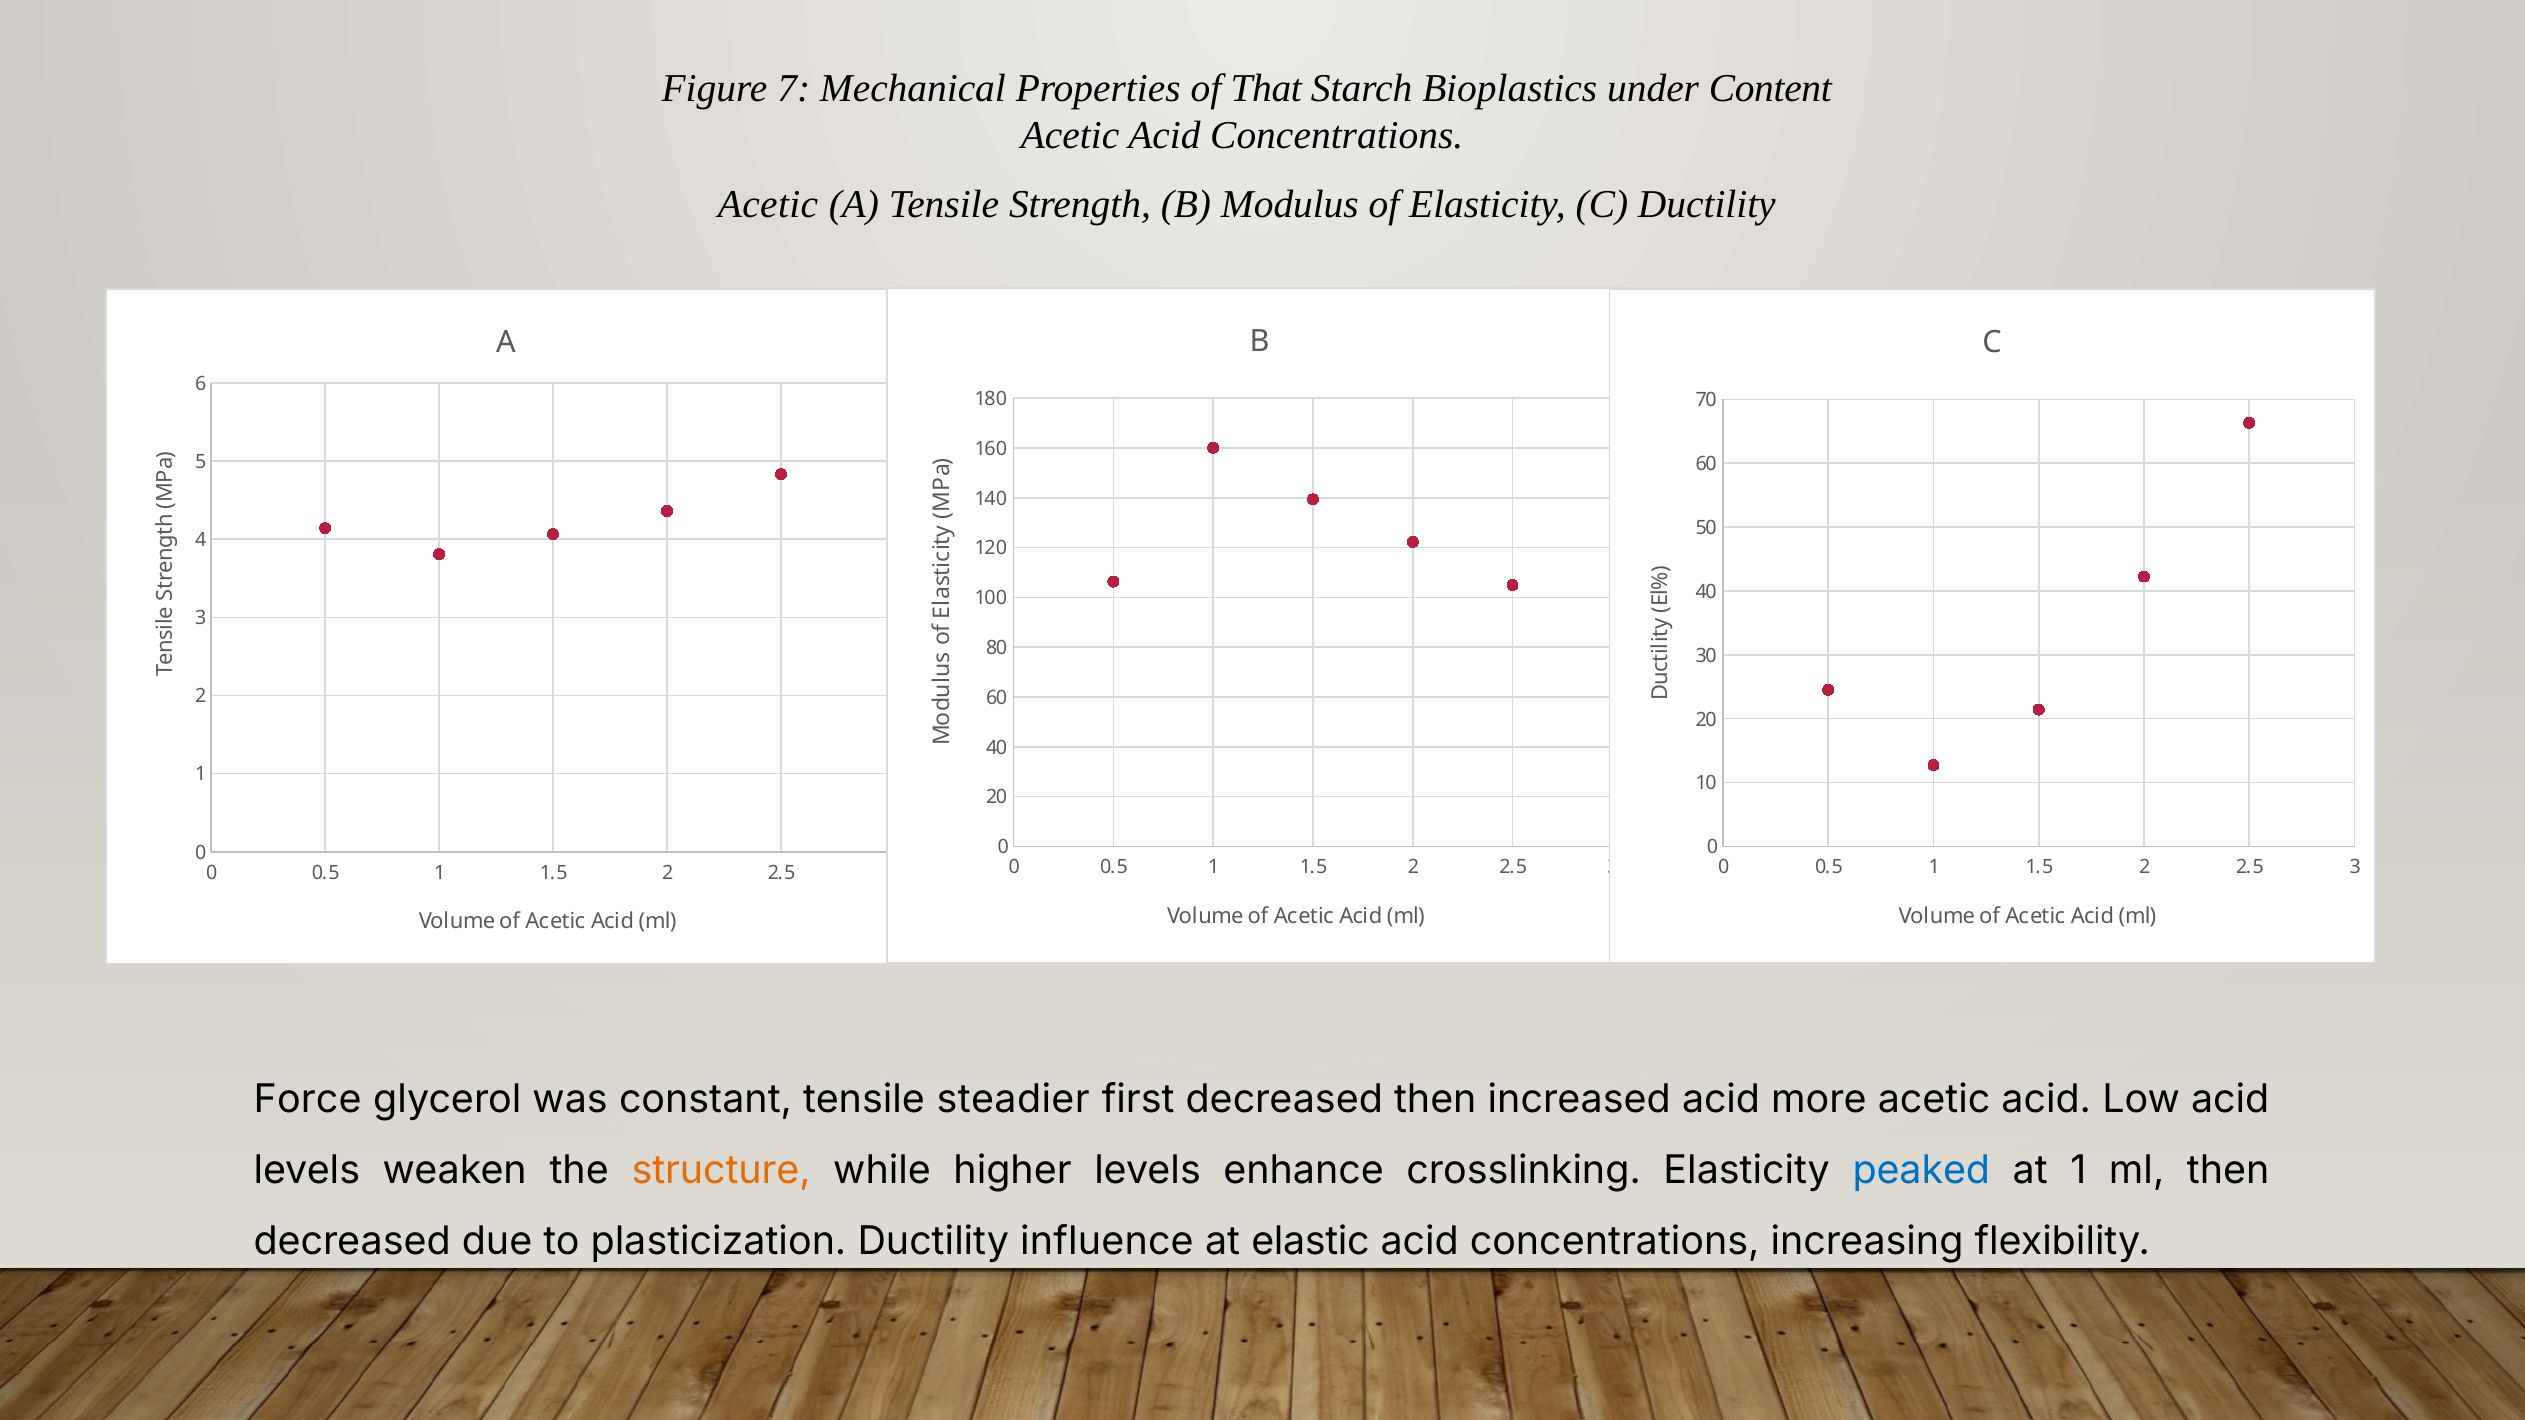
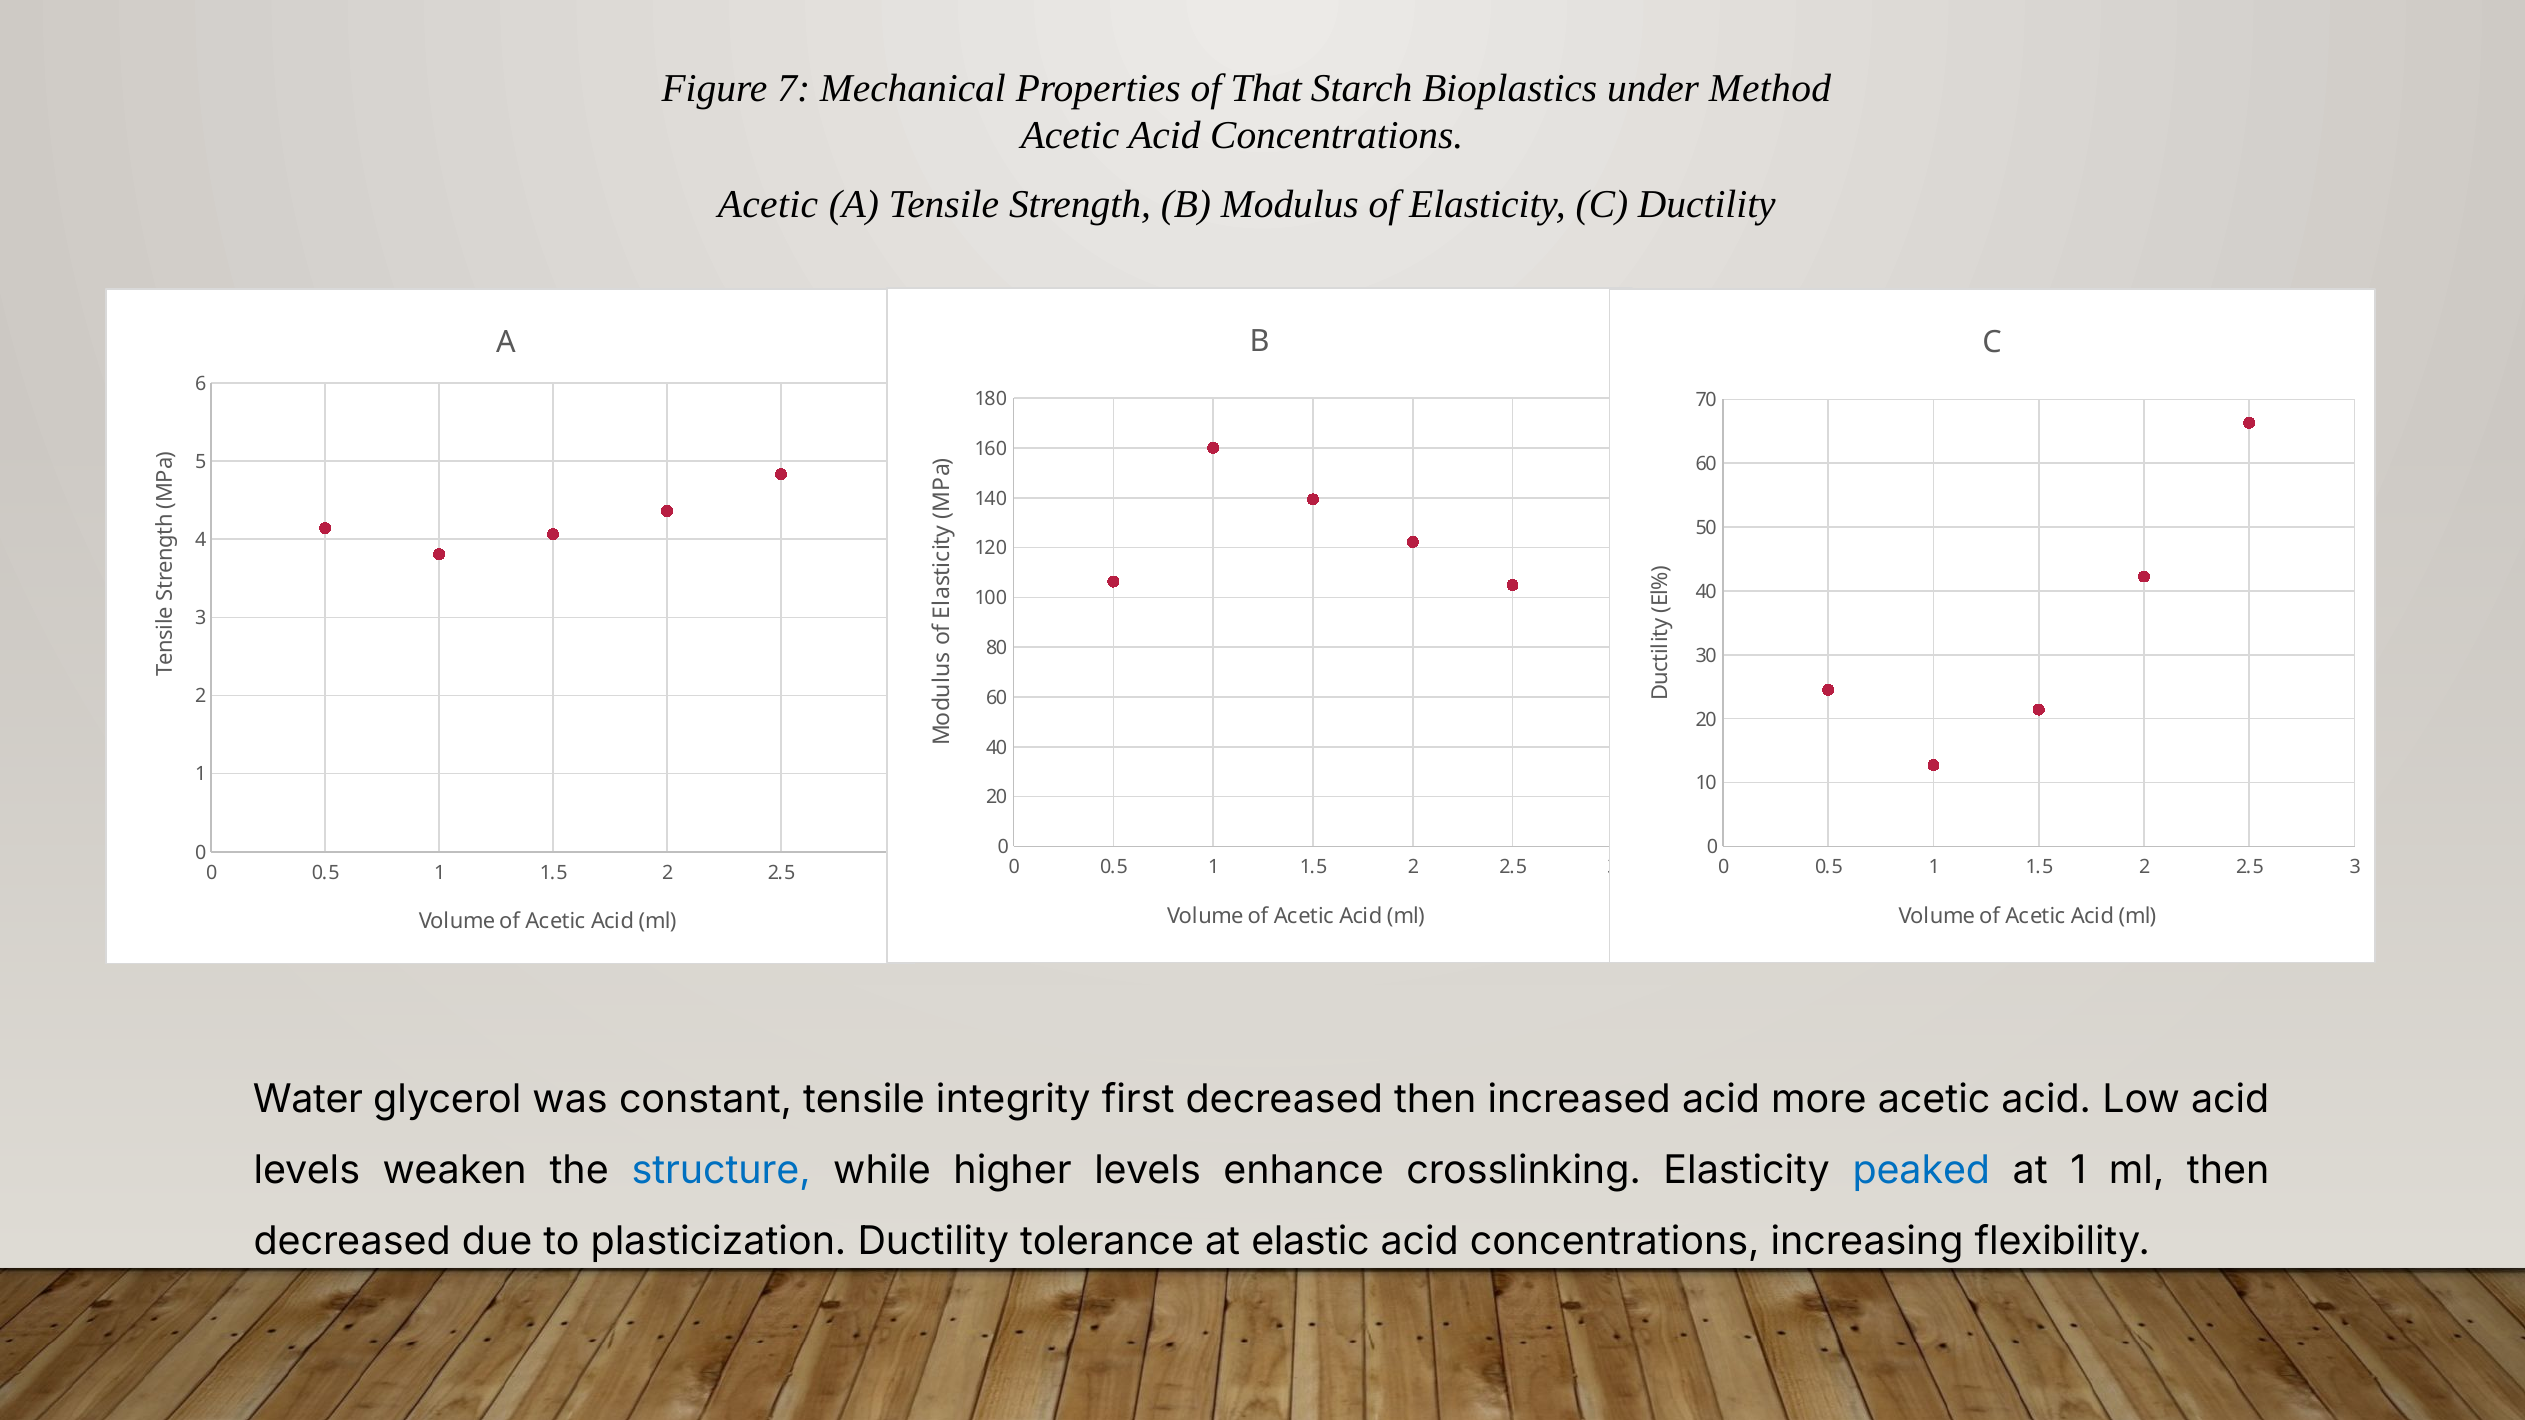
Content: Content -> Method
Force: Force -> Water
steadier: steadier -> integrity
structure colour: orange -> blue
influence: influence -> tolerance
